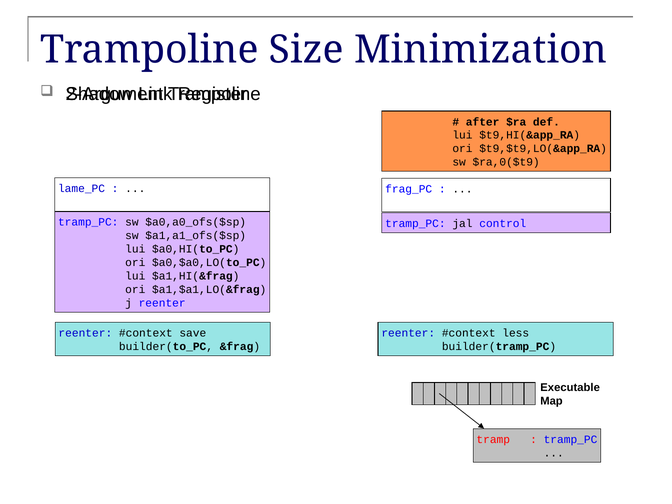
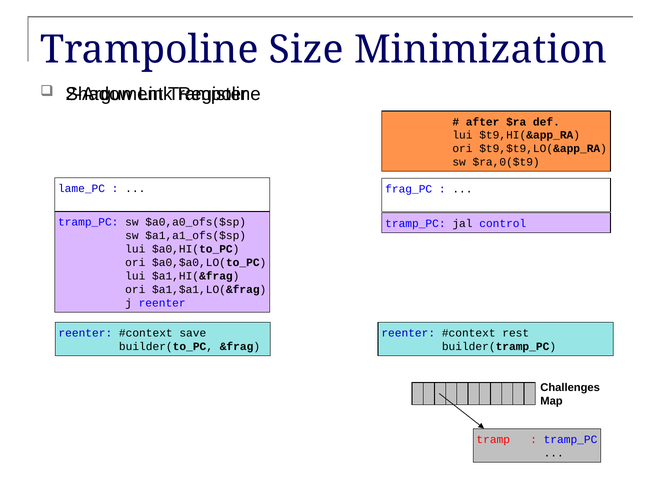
less: less -> rest
Executable: Executable -> Challenges
